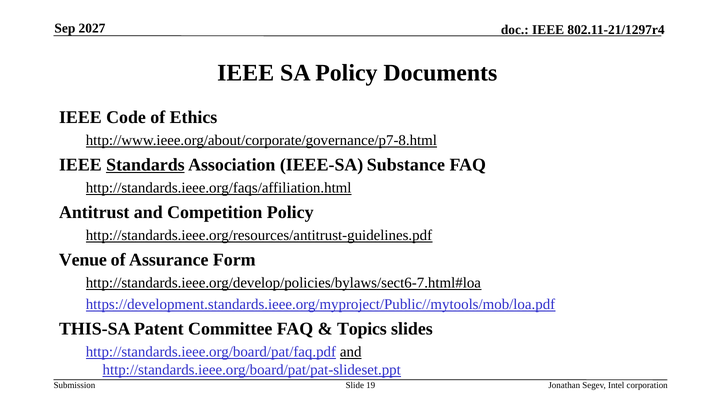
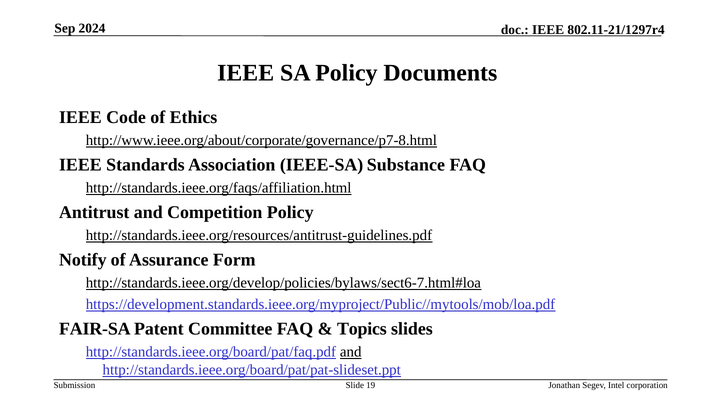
2027: 2027 -> 2024
Standards underline: present -> none
Venue: Venue -> Notify
THIS-SA: THIS-SA -> FAIR-SA
